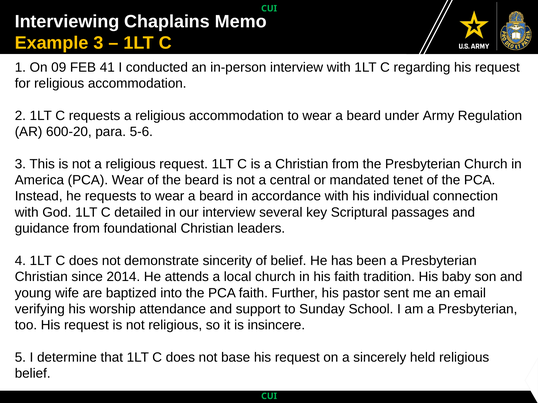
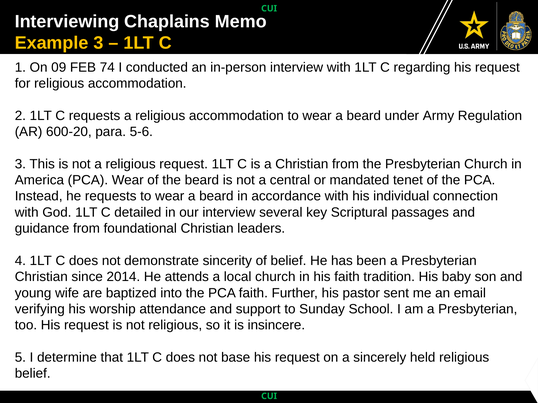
41: 41 -> 74
